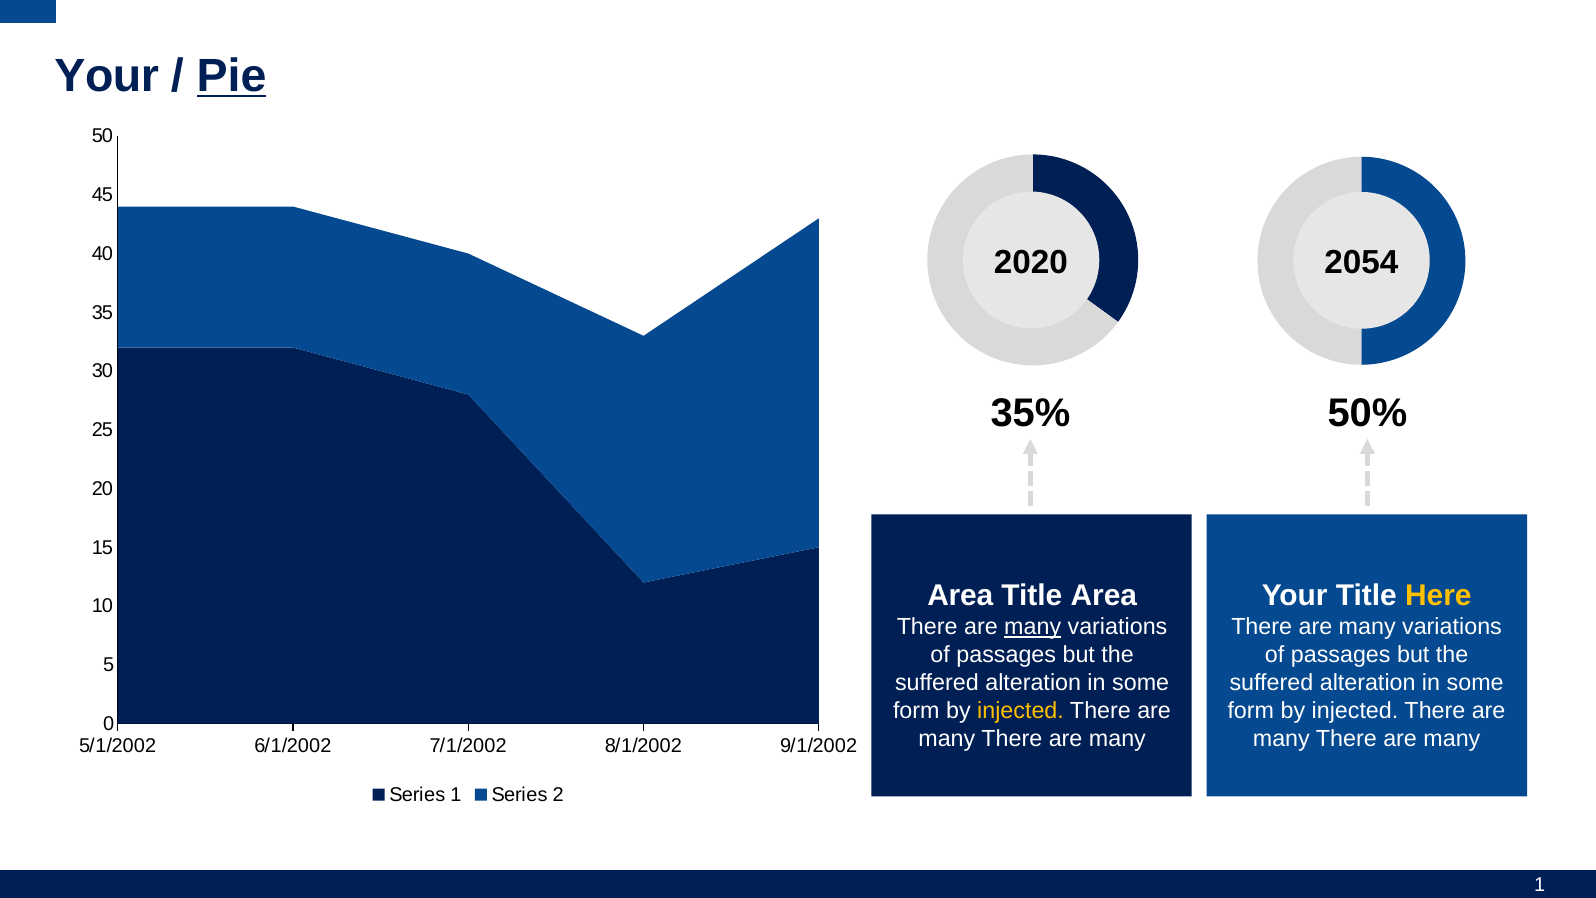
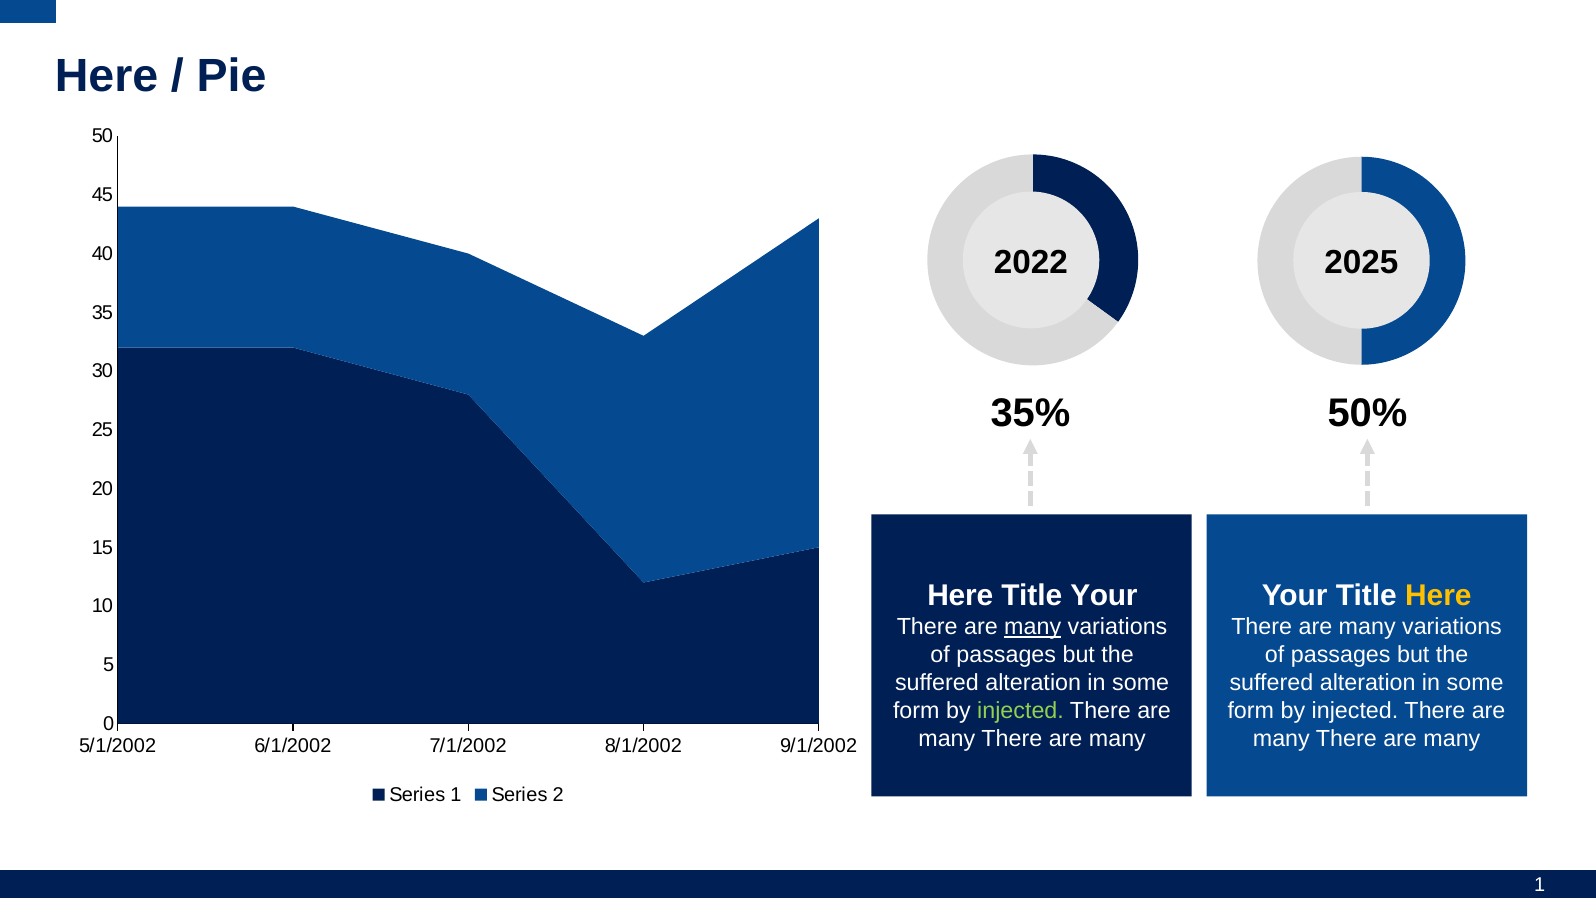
Your at (107, 76): Your -> Here
Pie underline: present -> none
2020: 2020 -> 2022
2054: 2054 -> 2025
Area at (960, 595): Area -> Here
Title Area: Area -> Your
injected at (1020, 711) colour: yellow -> light green
